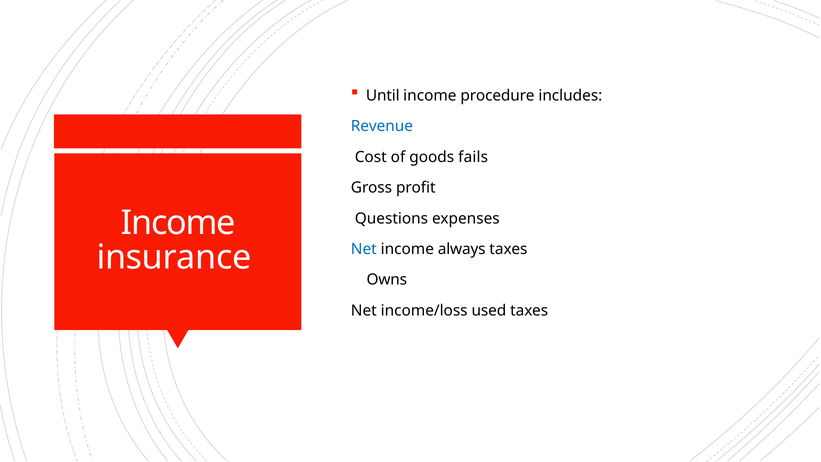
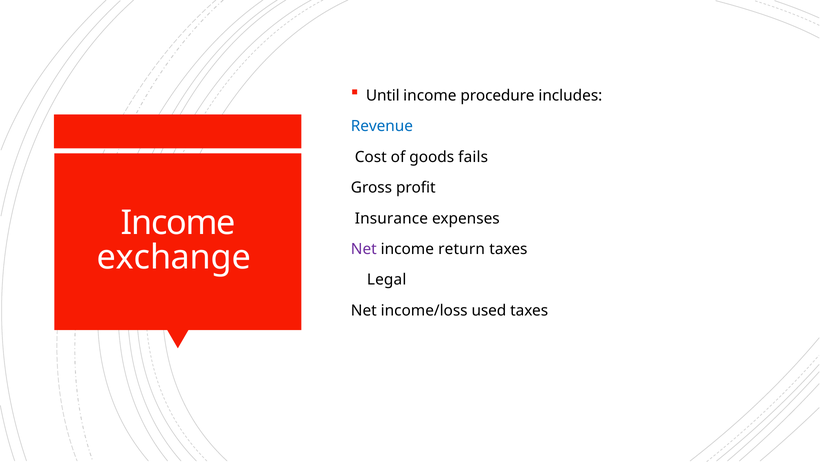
Questions: Questions -> Insurance
Net at (364, 249) colour: blue -> purple
always: always -> return
insurance: insurance -> exchange
Owns: Owns -> Legal
